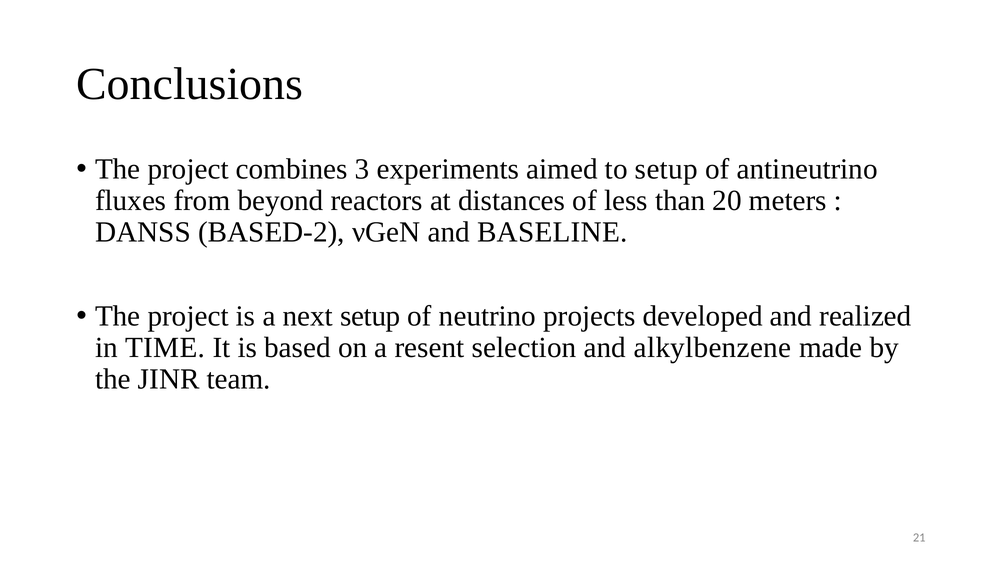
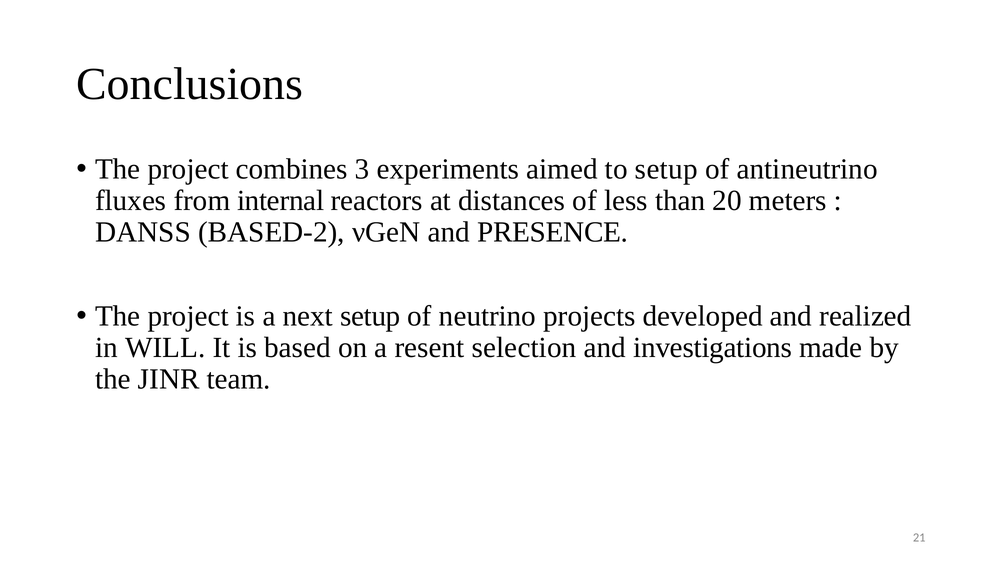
beyond: beyond -> internal
BASELINE: BASELINE -> PRESENCE
TIME: TIME -> WILL
alkylbenzene: alkylbenzene -> investigations
